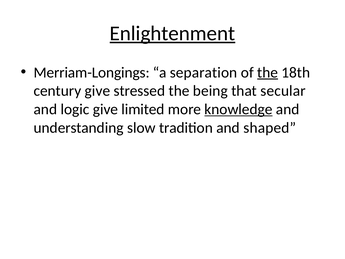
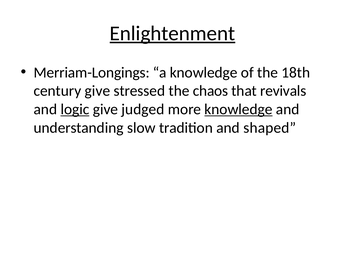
a separation: separation -> knowledge
the at (268, 72) underline: present -> none
being: being -> chaos
secular: secular -> revivals
logic underline: none -> present
limited: limited -> judged
